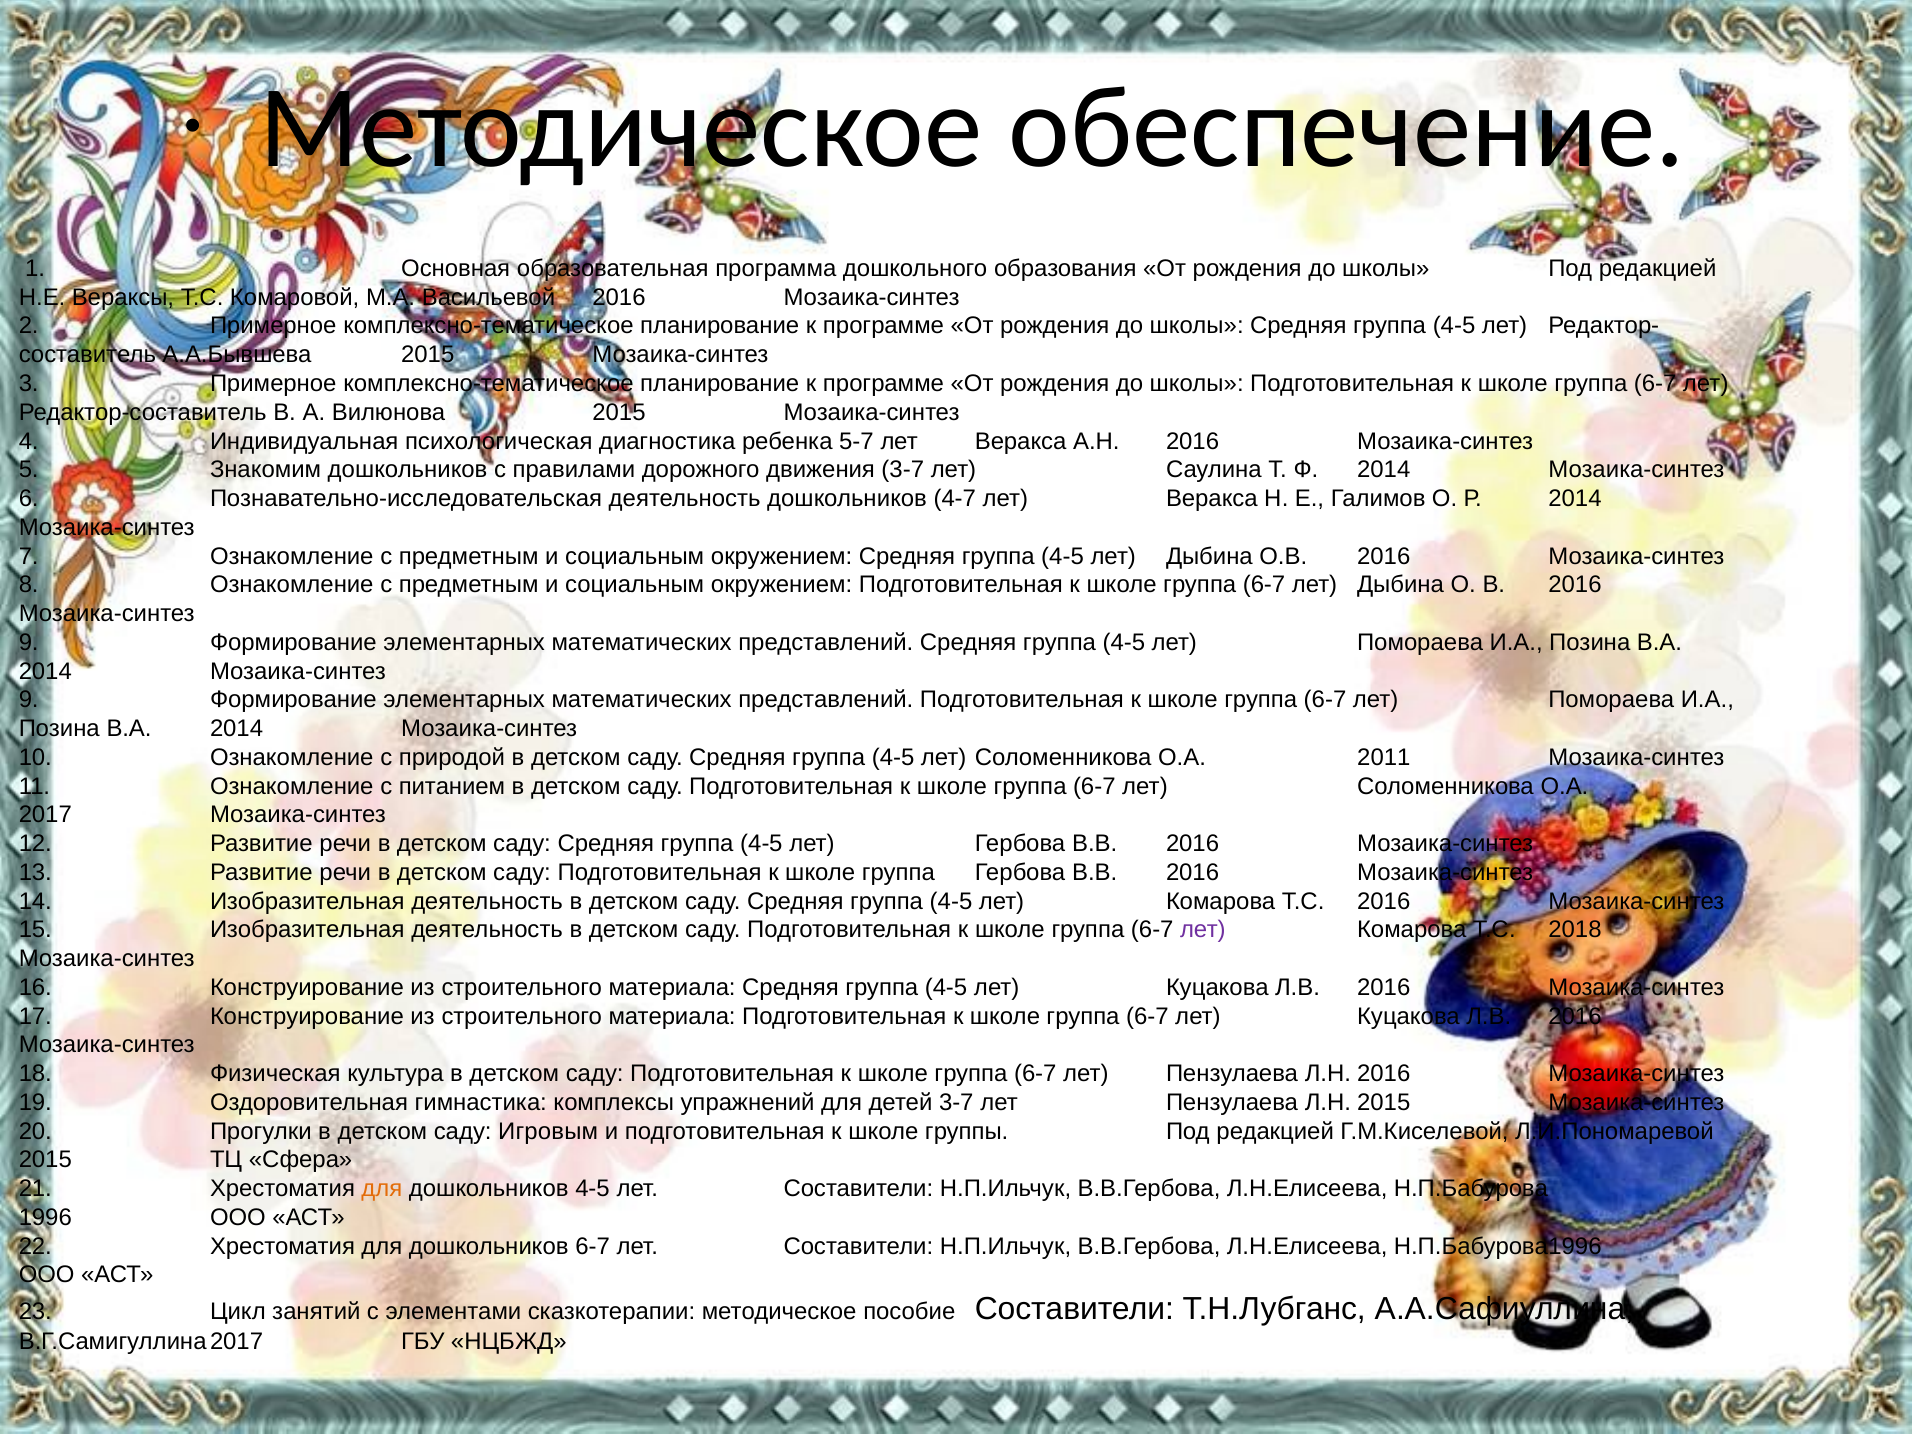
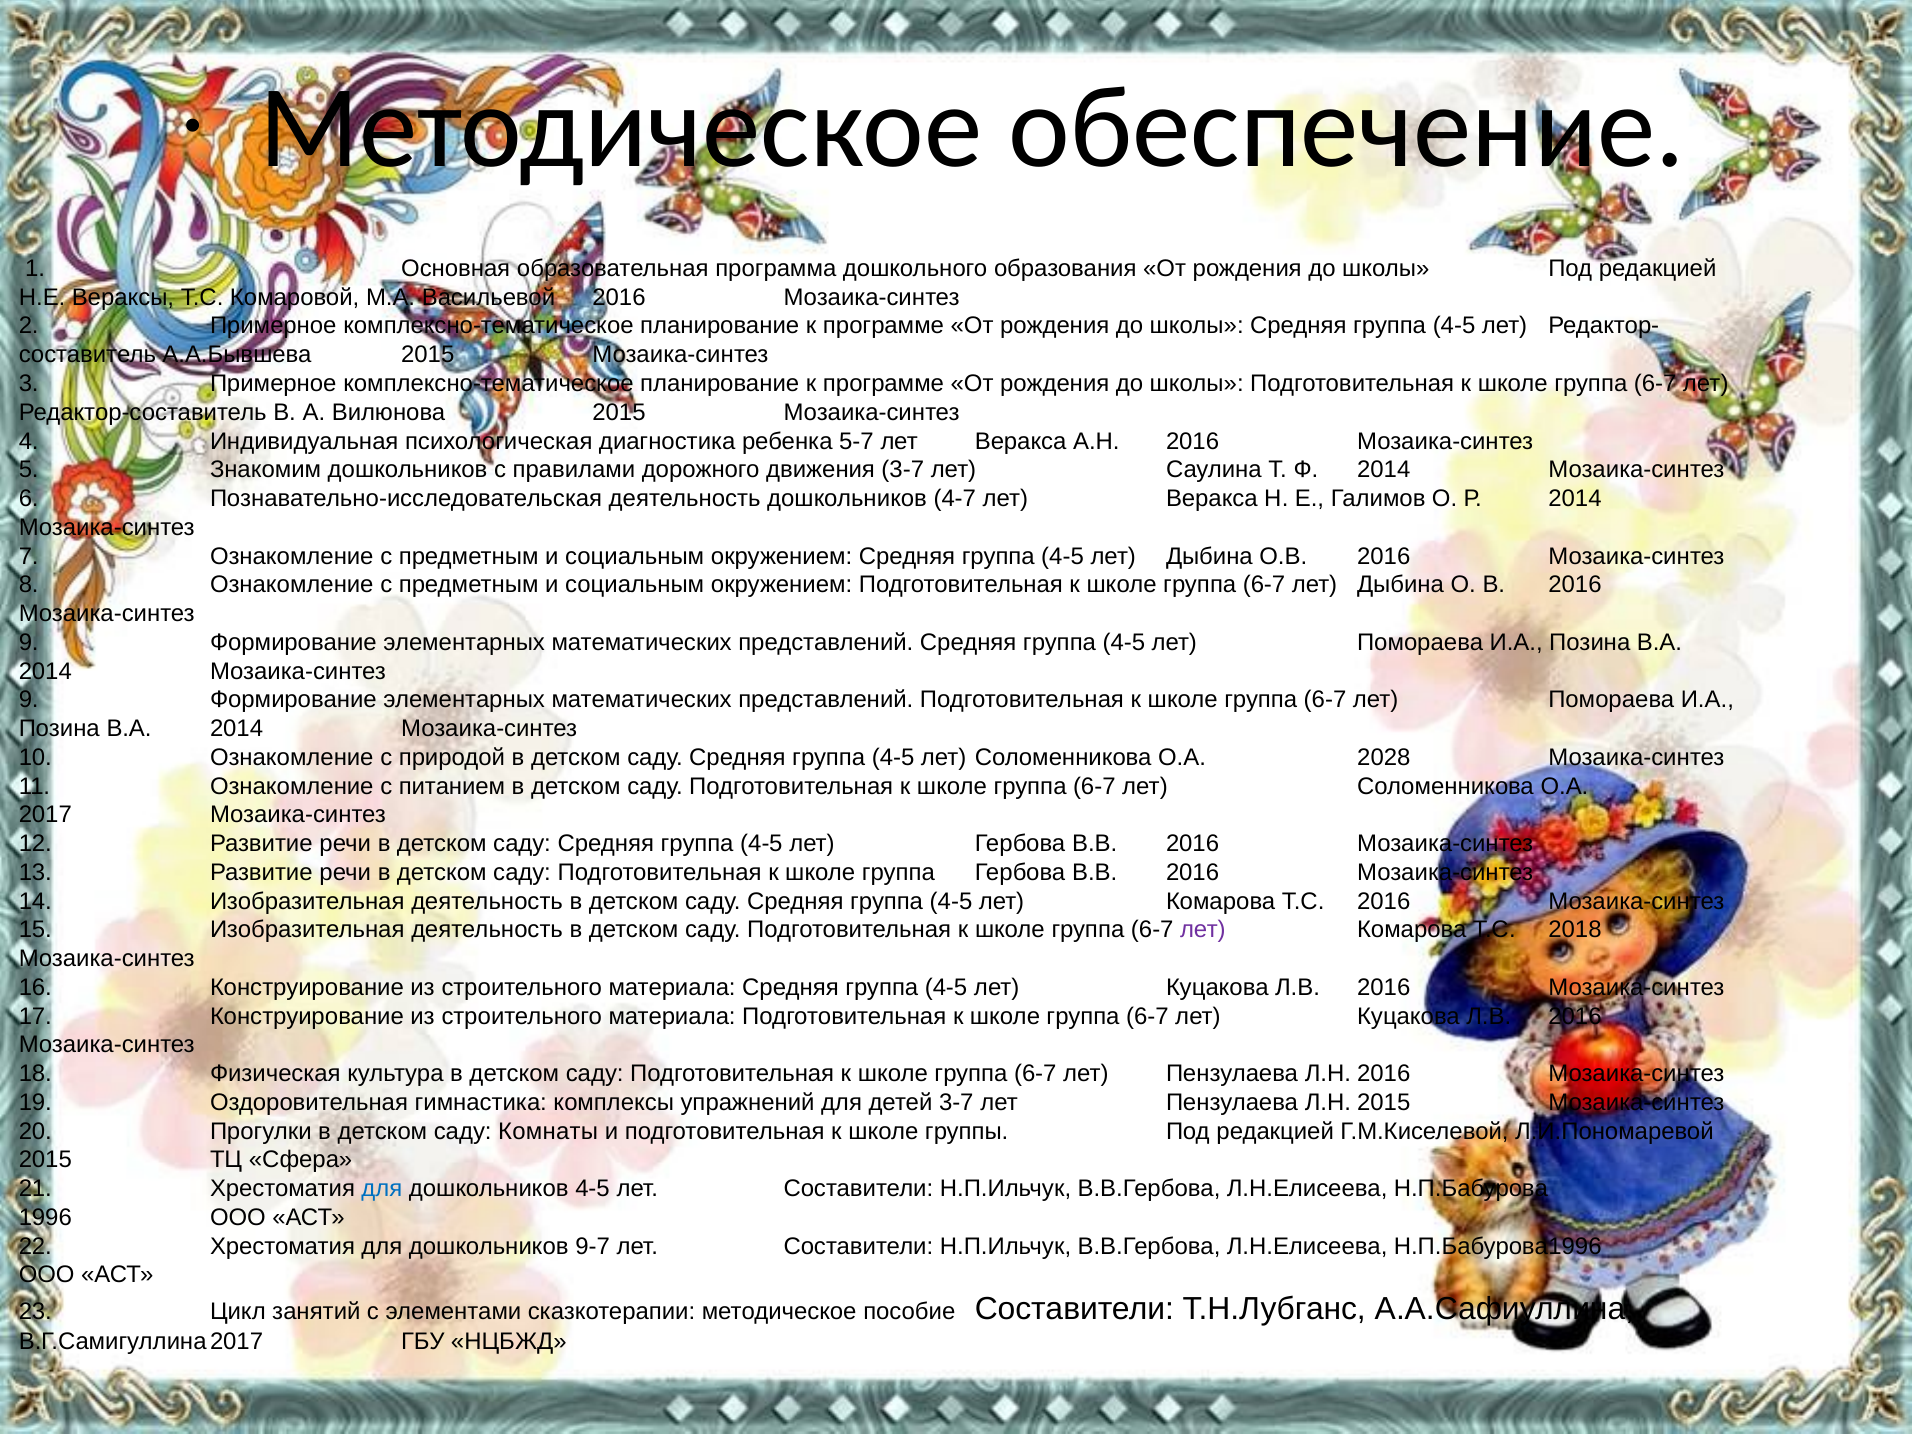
2011: 2011 -> 2028
Игровым: Игровым -> Комнаты
для at (382, 1189) colour: orange -> blue
дошкольников 6-7: 6-7 -> 9-7
